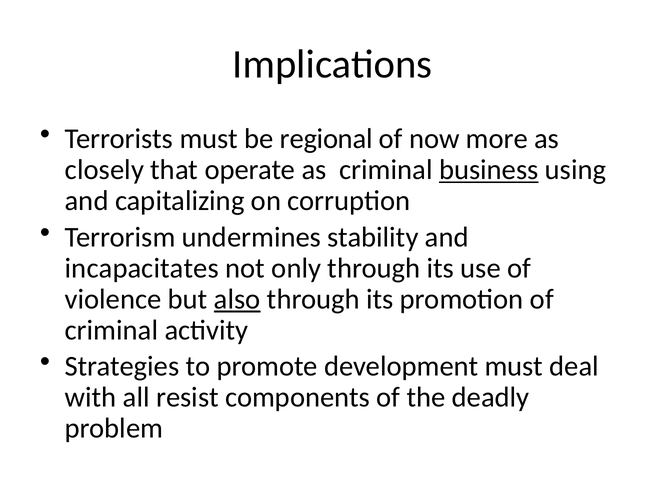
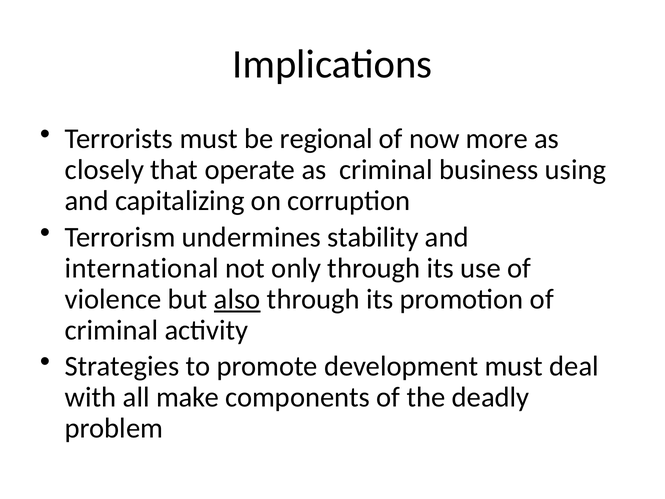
business underline: present -> none
incapacitates: incapacitates -> international
resist: resist -> make
